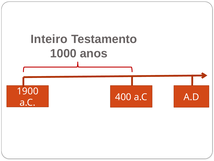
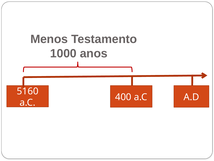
Inteiro: Inteiro -> Menos
1900: 1900 -> 5160
